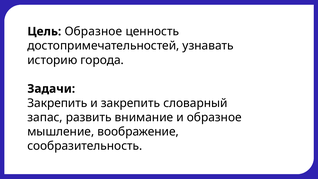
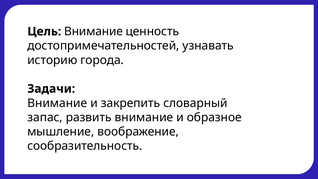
Цель Образное: Образное -> Внимание
Закрепить at (57, 103): Закрепить -> Внимание
